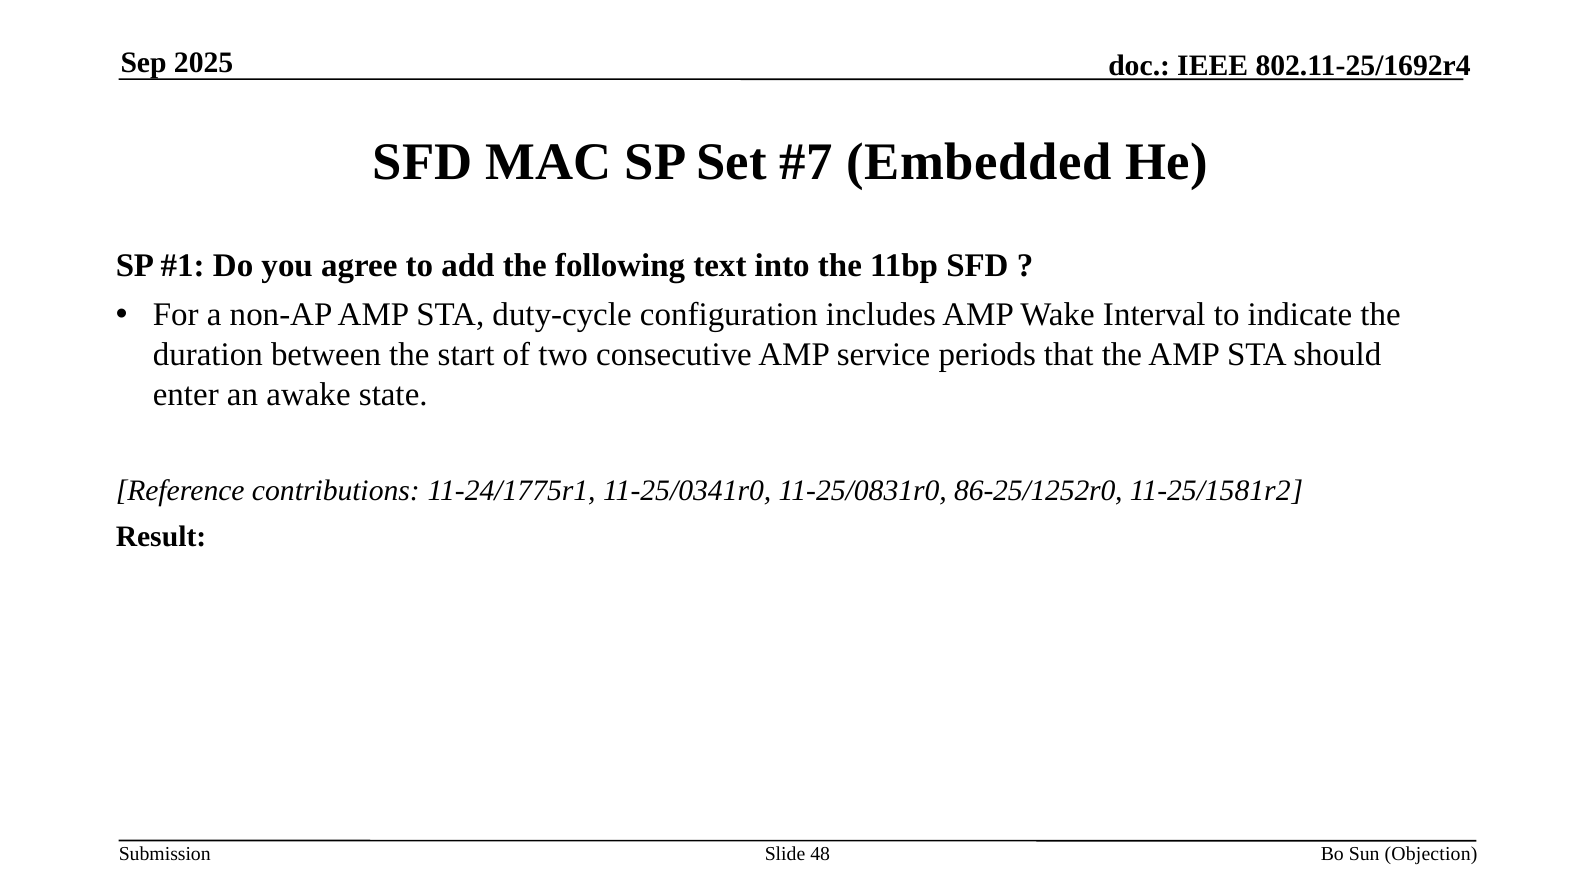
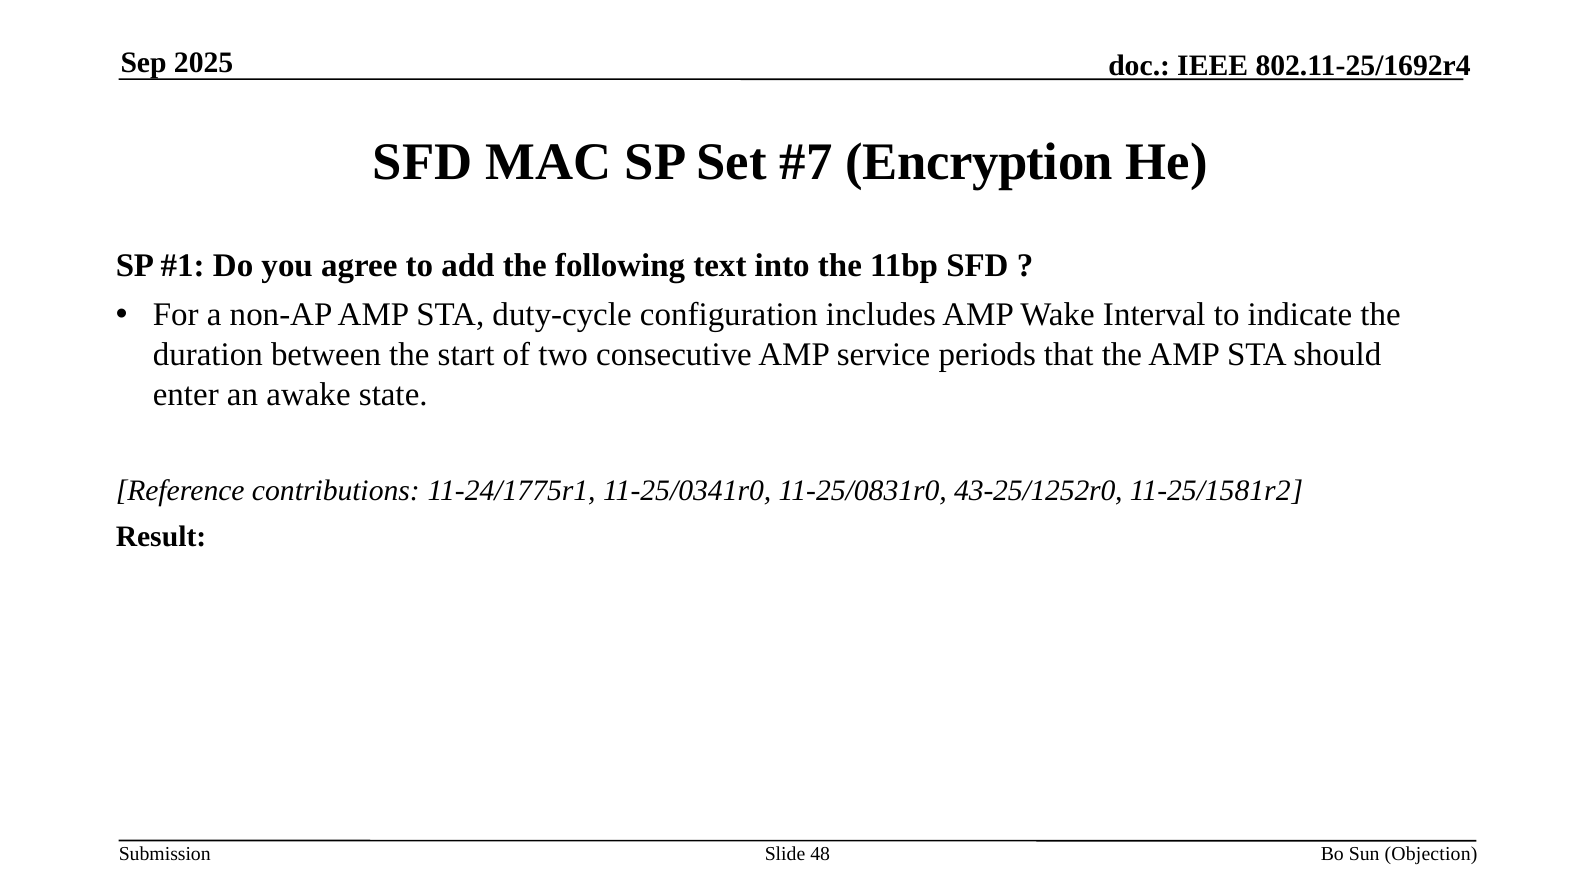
Embedded: Embedded -> Encryption
86-25/1252r0: 86-25/1252r0 -> 43-25/1252r0
